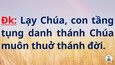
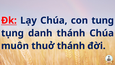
tầng: tầng -> tung
